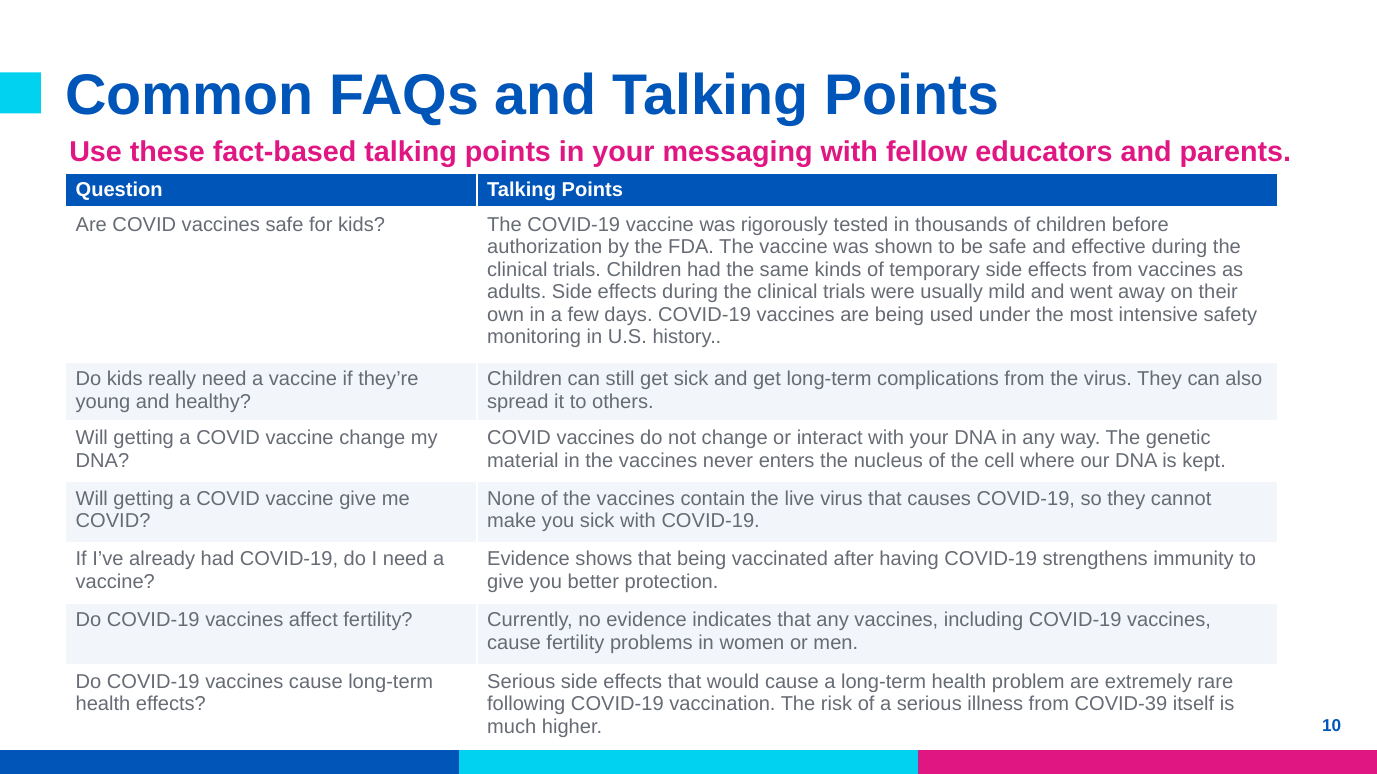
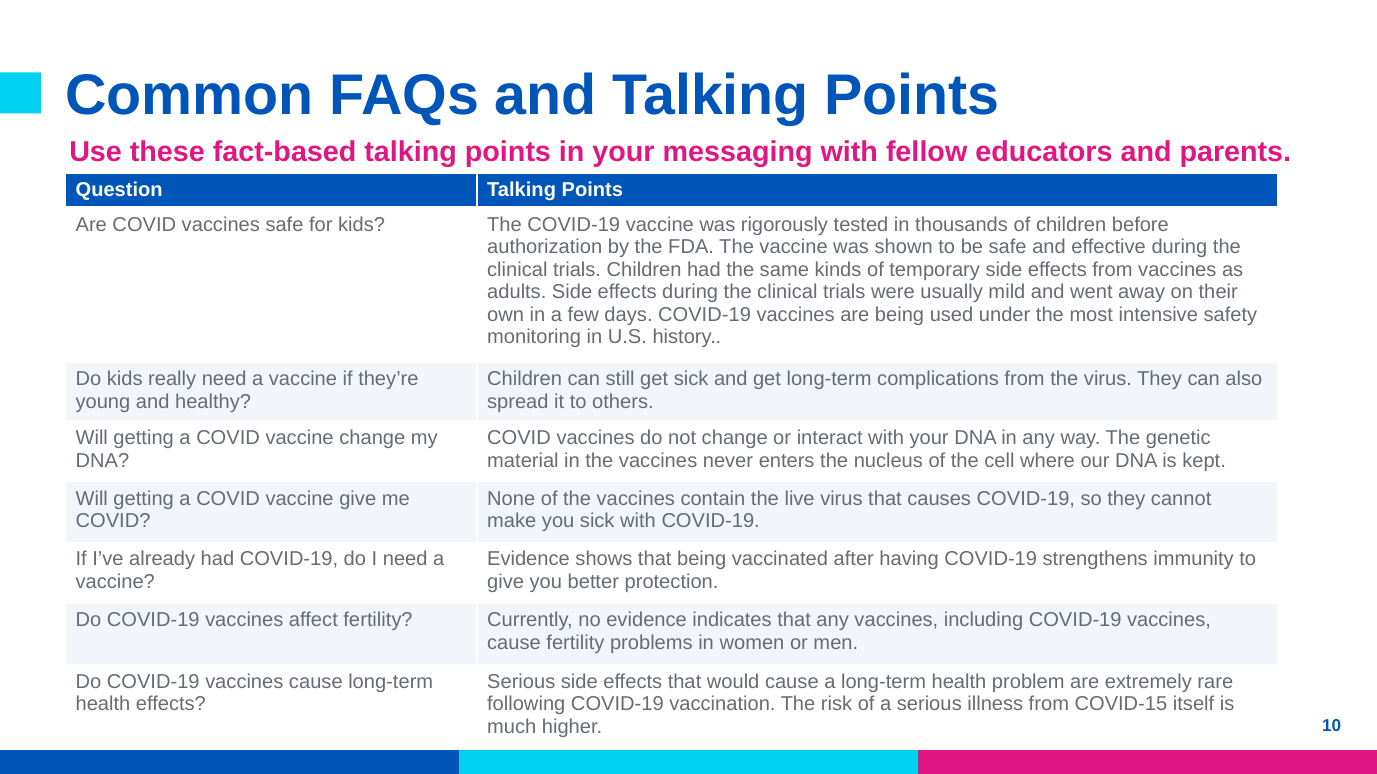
COVID-39: COVID-39 -> COVID-15
